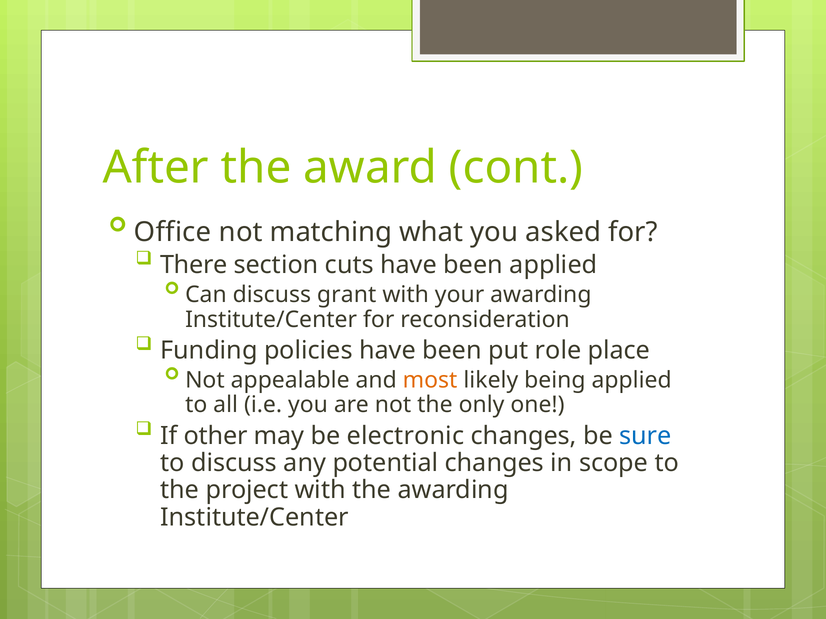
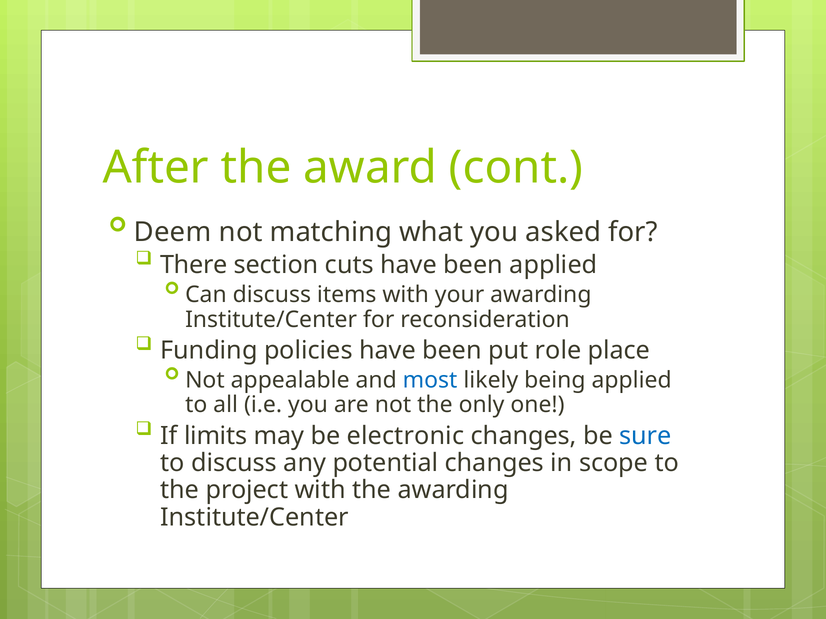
Office: Office -> Deem
grant: grant -> items
most colour: orange -> blue
other: other -> limits
